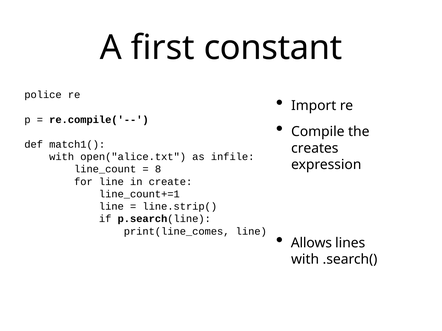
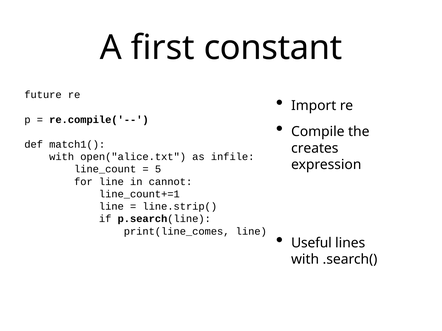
police: police -> future
8: 8 -> 5
create: create -> cannot
Allows: Allows -> Useful
